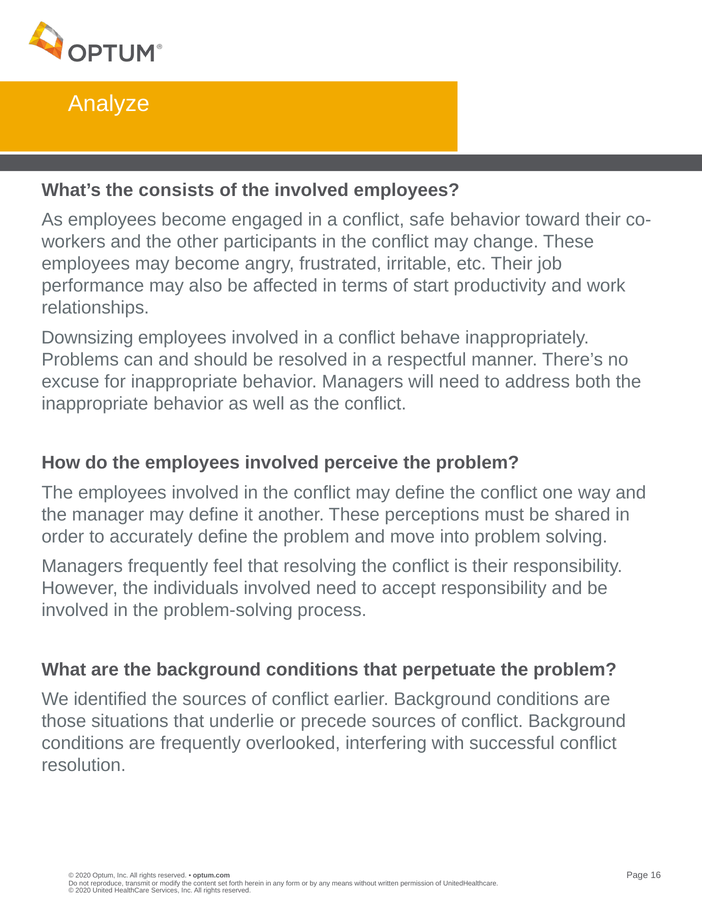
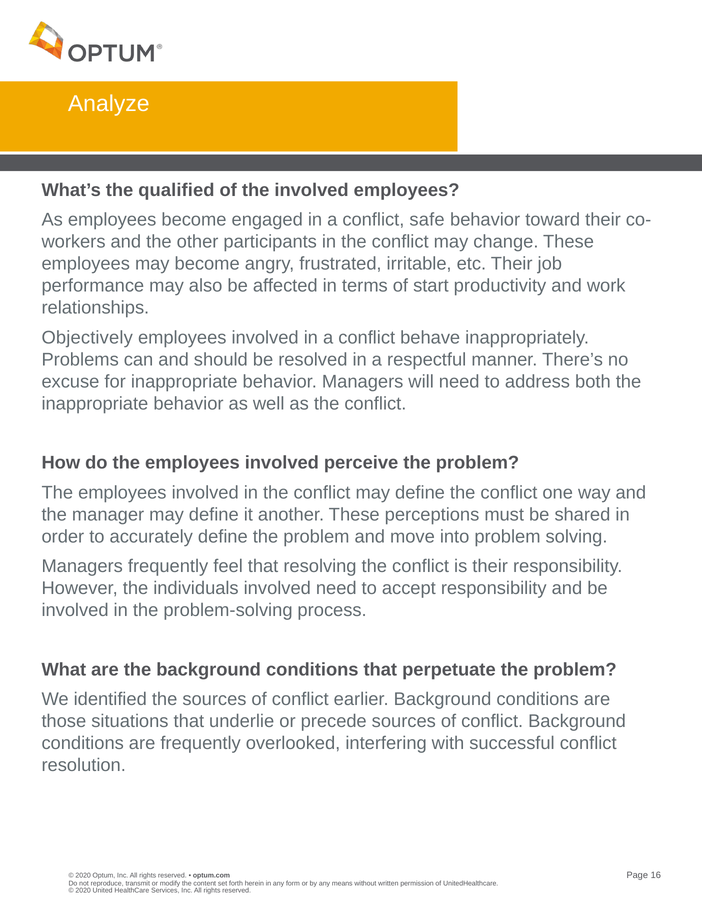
consists: consists -> qualified
Downsizing: Downsizing -> Objectively
